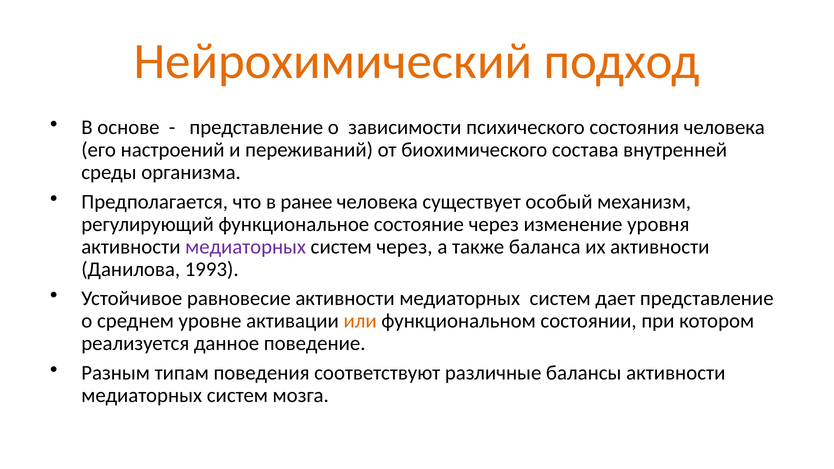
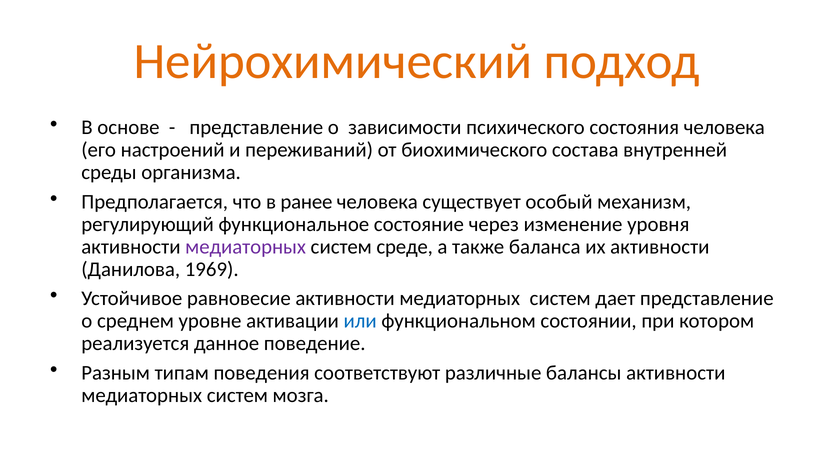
систем через: через -> среде
1993: 1993 -> 1969
или colour: orange -> blue
